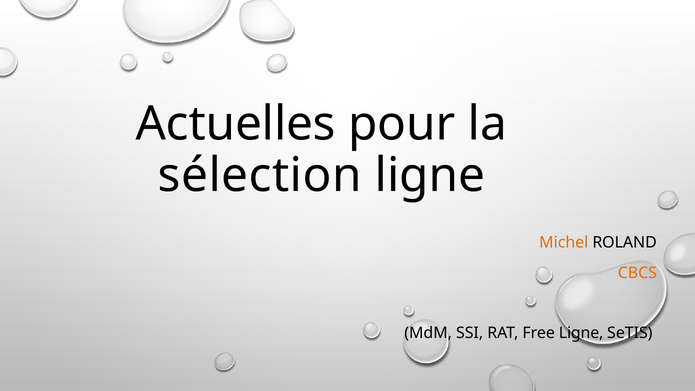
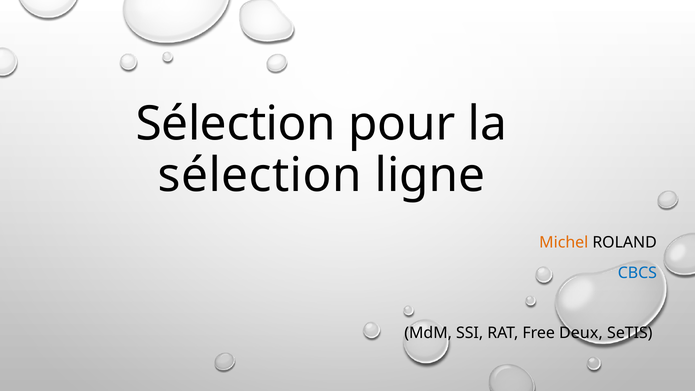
Actuelles at (236, 124): Actuelles -> Sélection
CBCS colour: orange -> blue
Free Ligne: Ligne -> Deux
